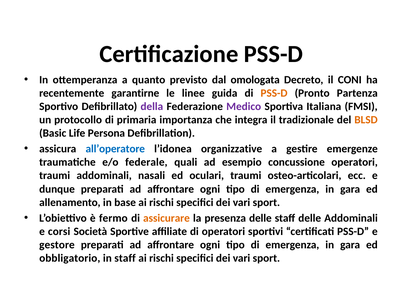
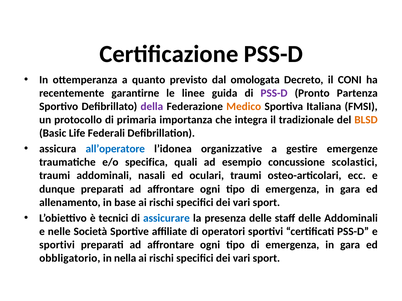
PSS-D at (274, 93) colour: orange -> purple
Medico colour: purple -> orange
Persona: Persona -> Federali
federale: federale -> specifica
concussione operatori: operatori -> scolastici
fermo: fermo -> tecnici
assicurare colour: orange -> blue
corsi: corsi -> nelle
gestore at (57, 245): gestore -> sportivi
in staff: staff -> nella
